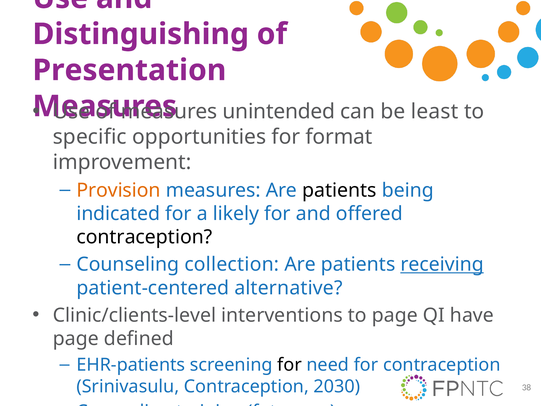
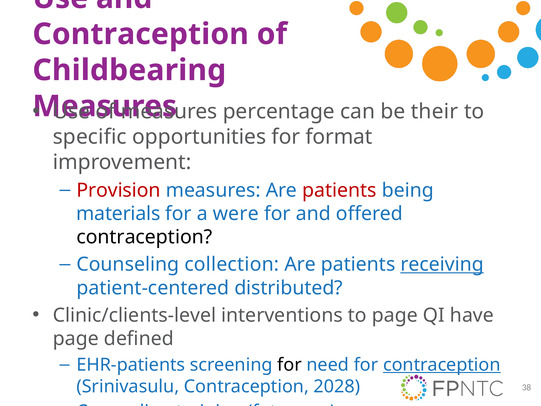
Distinguishing at (141, 34): Distinguishing -> Contraception
Presentation: Presentation -> Childbearing
unintended: unintended -> percentage
least: least -> their
Provision colour: orange -> red
patients at (339, 190) colour: black -> red
indicated: indicated -> materials
likely: likely -> were
alternative: alternative -> distributed
contraception at (442, 365) underline: none -> present
2030: 2030 -> 2028
